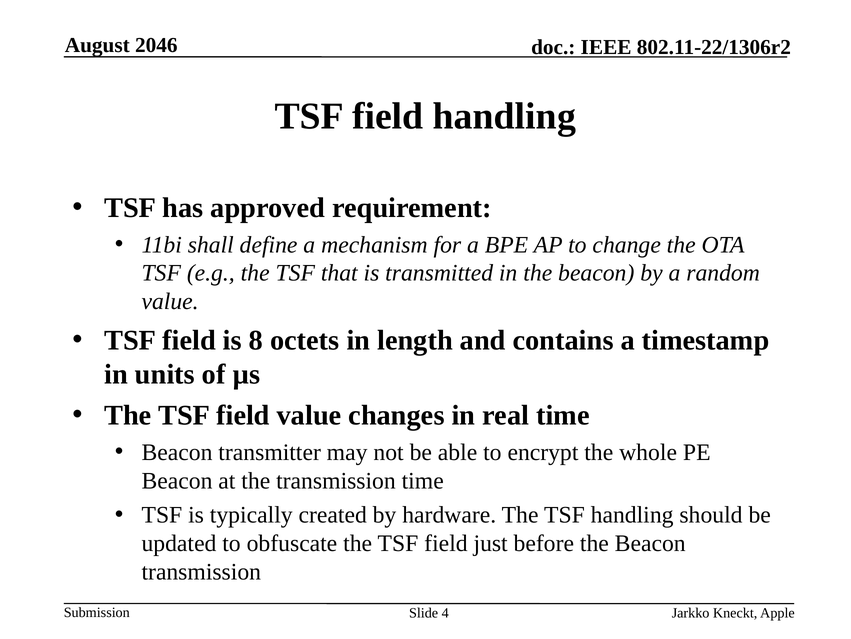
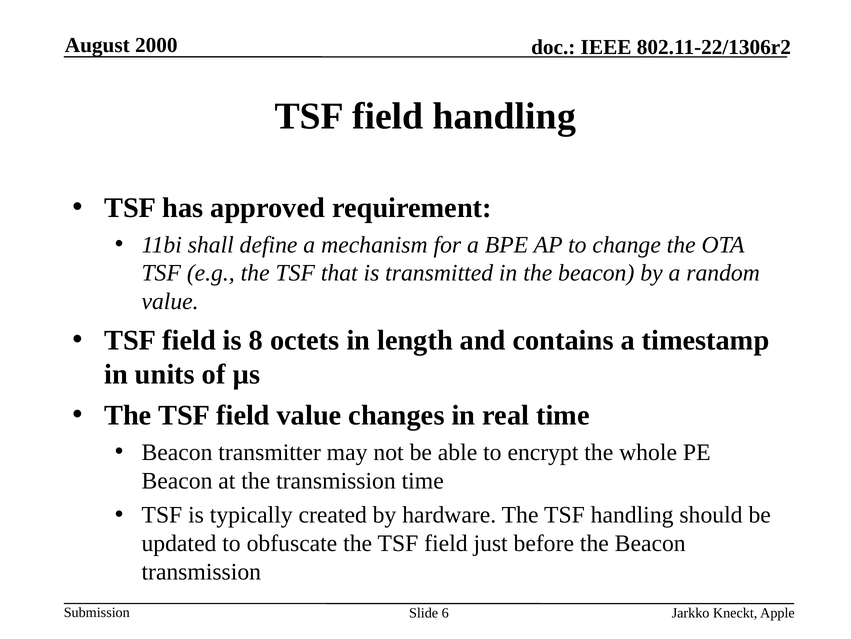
2046: 2046 -> 2000
4: 4 -> 6
